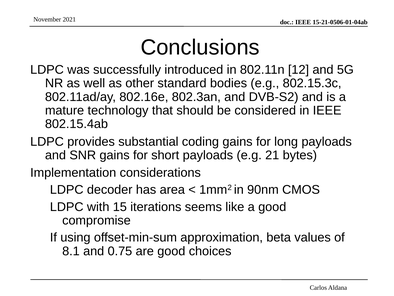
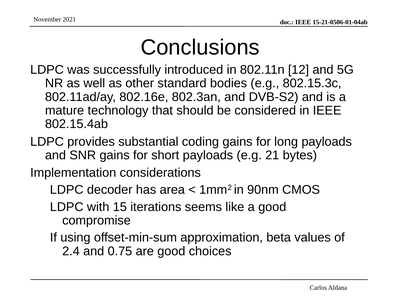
8.1: 8.1 -> 2.4
